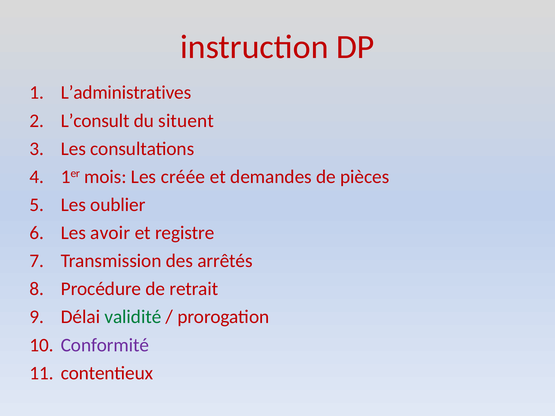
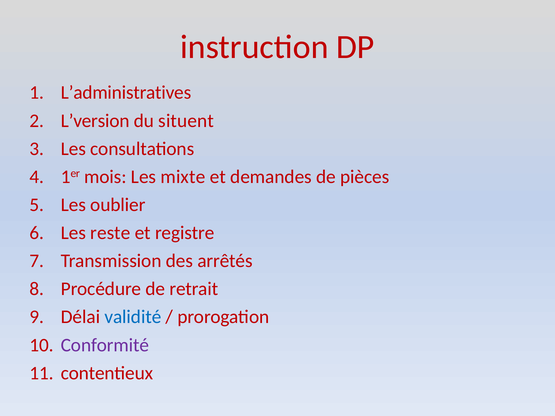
L’consult: L’consult -> L’version
créée: créée -> mixte
avoir: avoir -> reste
validité colour: green -> blue
